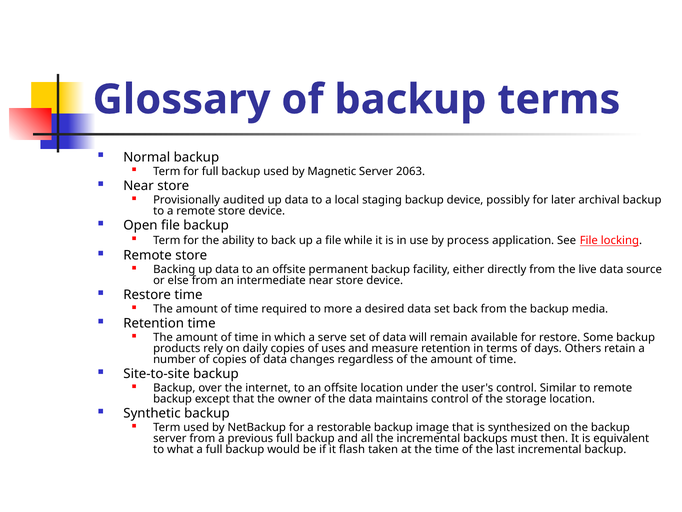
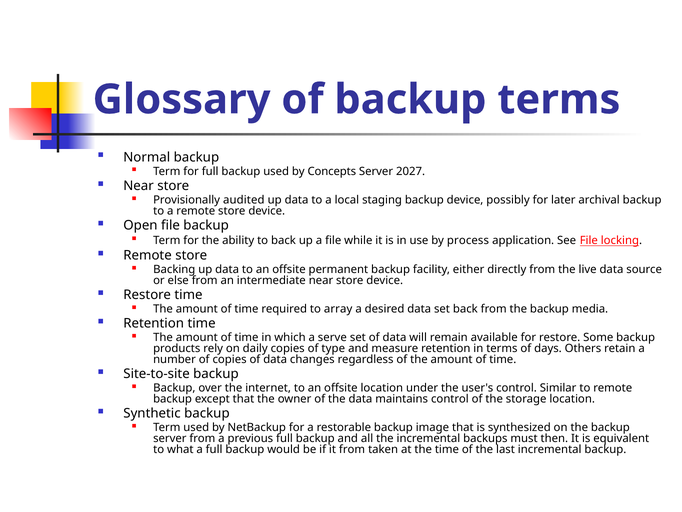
Magnetic: Magnetic -> Concepts
2063: 2063 -> 2027
more: more -> array
uses: uses -> type
it flash: flash -> from
